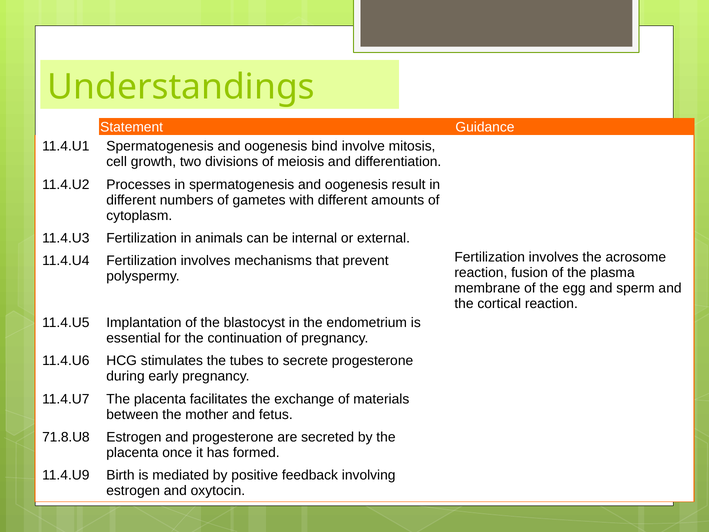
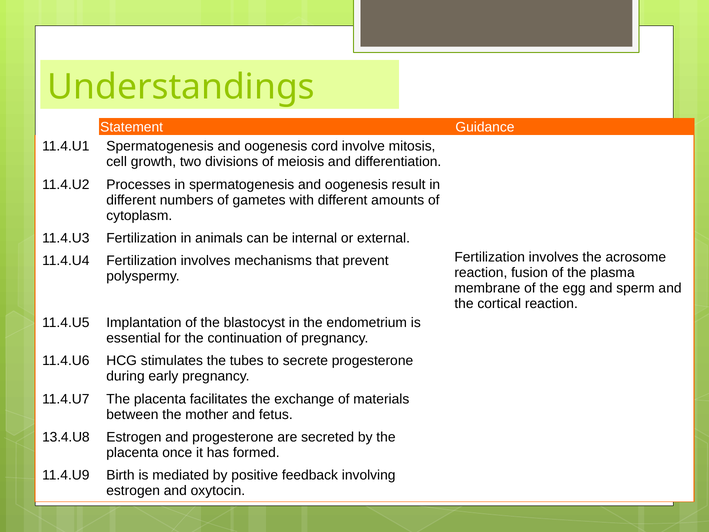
bind: bind -> cord
71.8.U8: 71.8.U8 -> 13.4.U8
